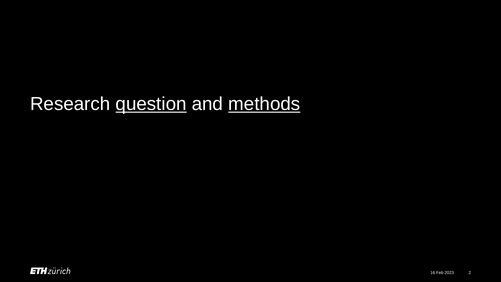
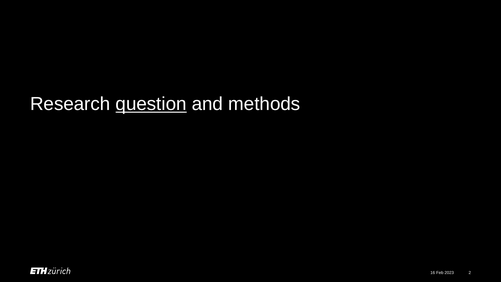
methods underline: present -> none
